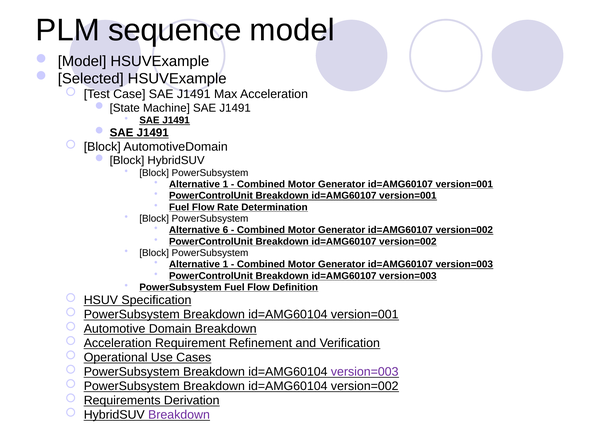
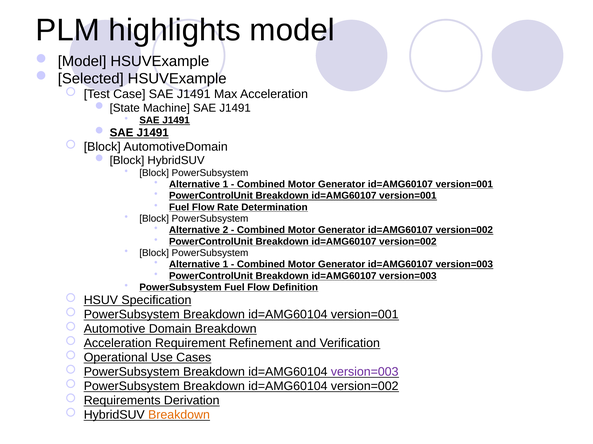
sequence: sequence -> highlights
6: 6 -> 2
Breakdown at (179, 415) colour: purple -> orange
